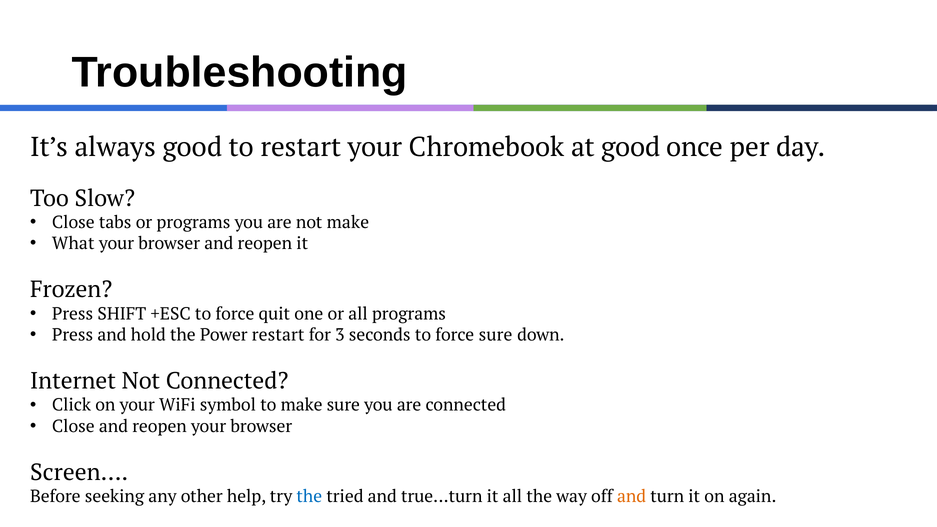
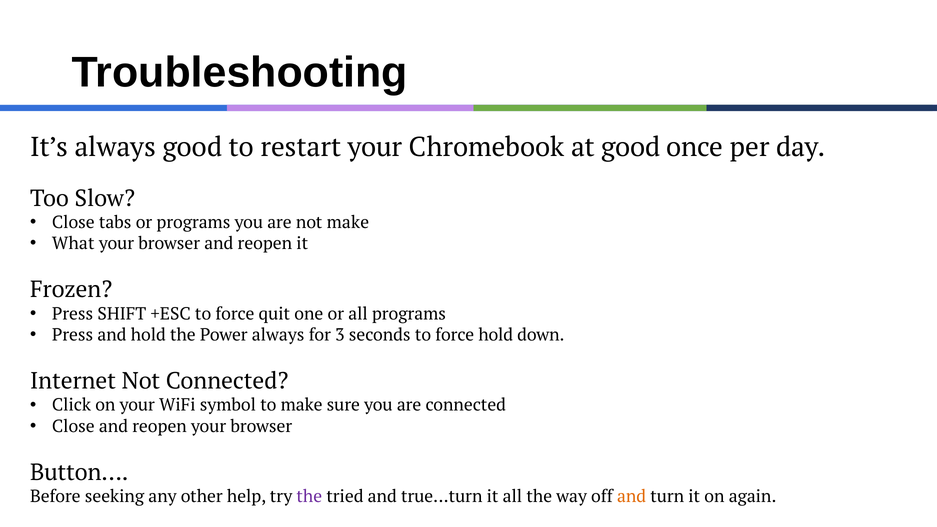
Power restart: restart -> always
force sure: sure -> hold
Screen…: Screen… -> Button…
the at (309, 497) colour: blue -> purple
